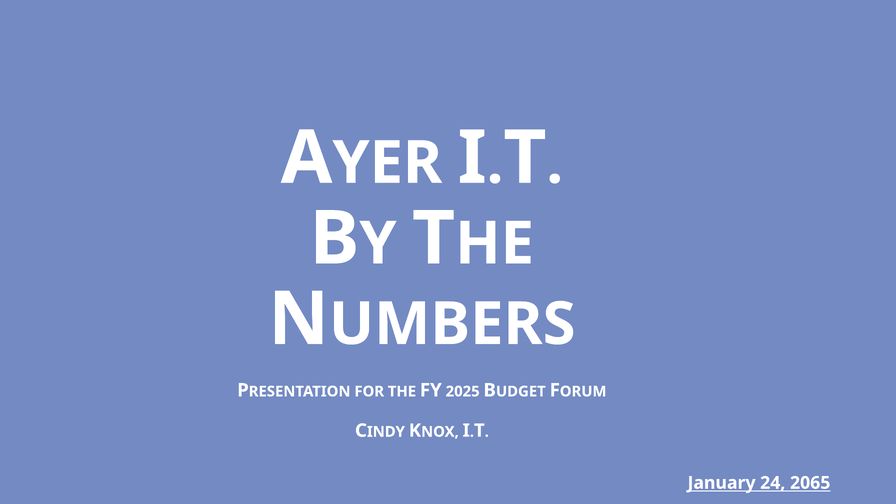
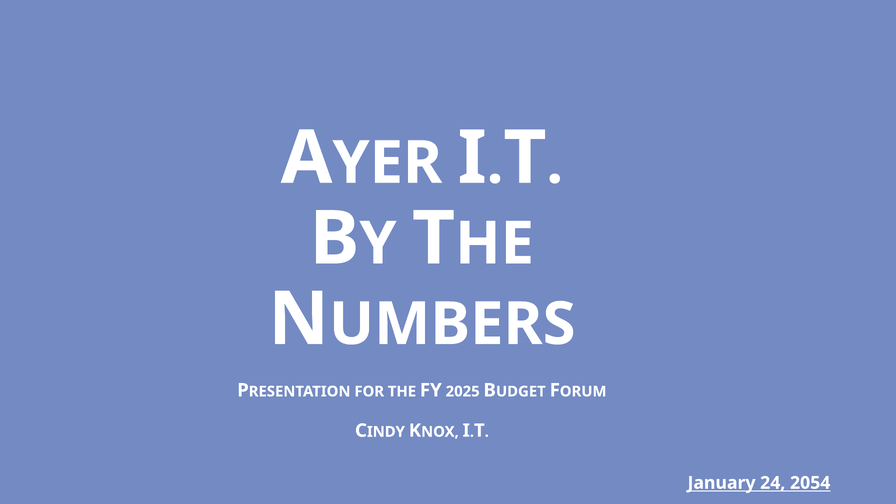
2065: 2065 -> 2054
